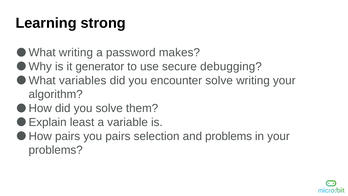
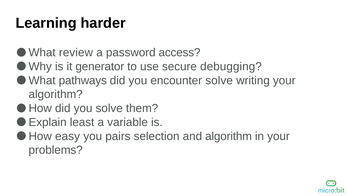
strong: strong -> harder
What writing: writing -> review
makes: makes -> access
variables: variables -> pathways
How pairs: pairs -> easy
and problems: problems -> algorithm
